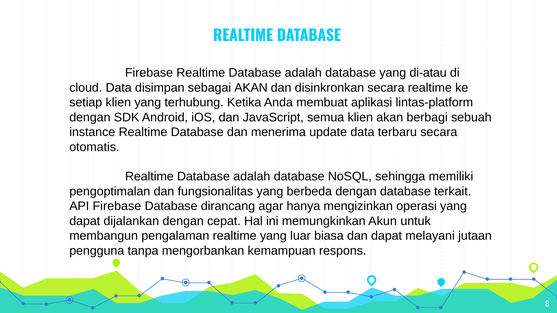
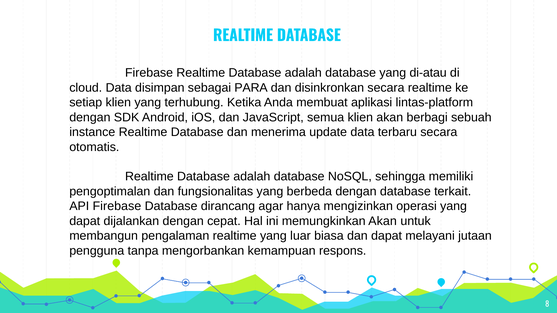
sebagai AKAN: AKAN -> PARA
memungkinkan Akun: Akun -> Akan
